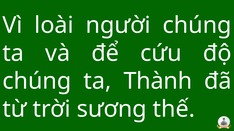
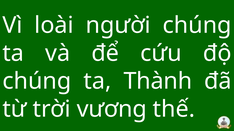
sương: sương -> vương
